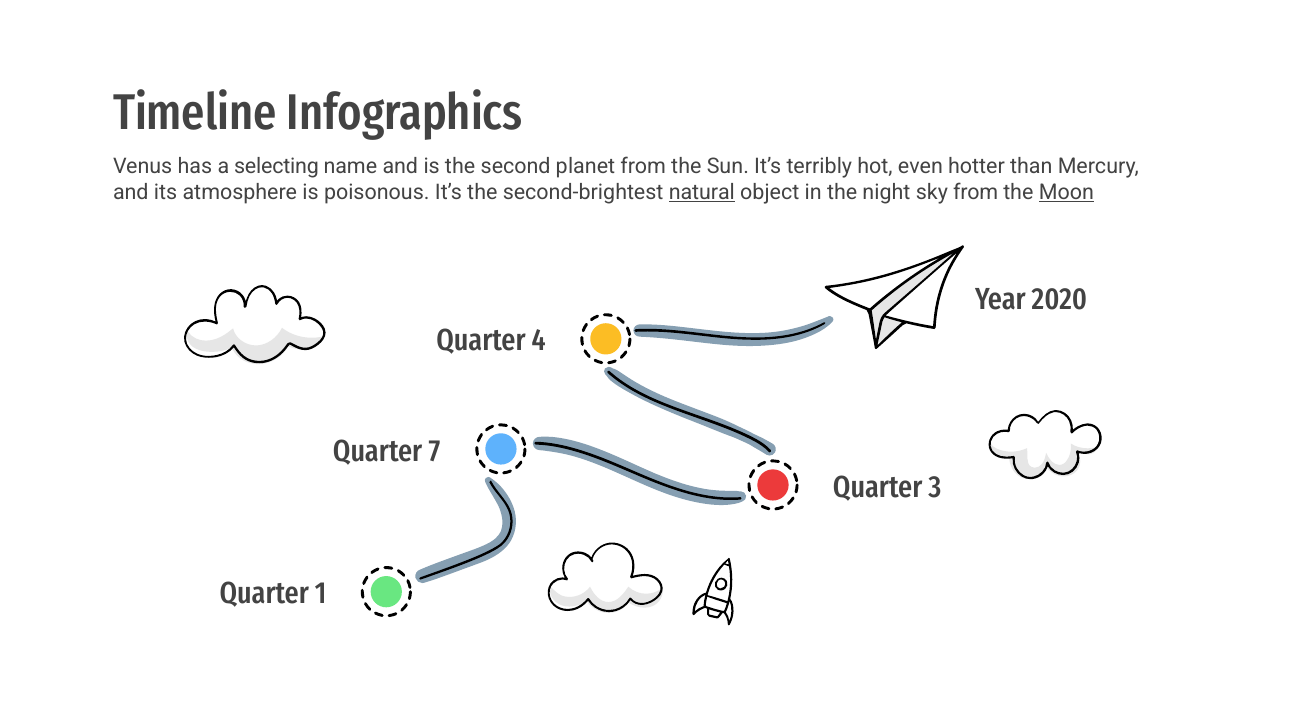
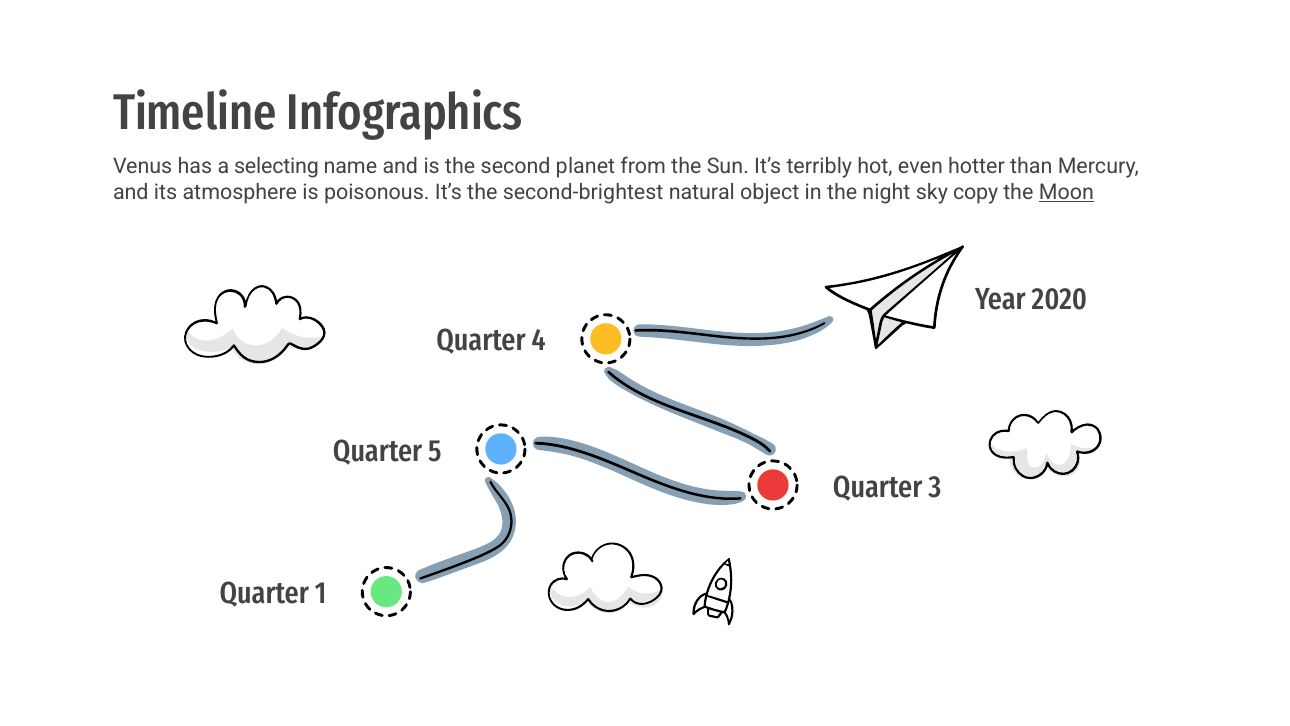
natural underline: present -> none
sky from: from -> copy
7: 7 -> 5
